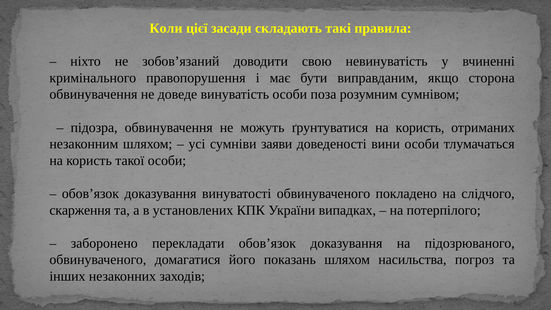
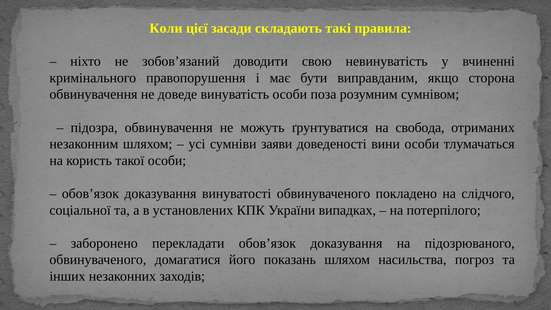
ґрунтуватися на користь: користь -> свобода
скарження: скарження -> соціальної
